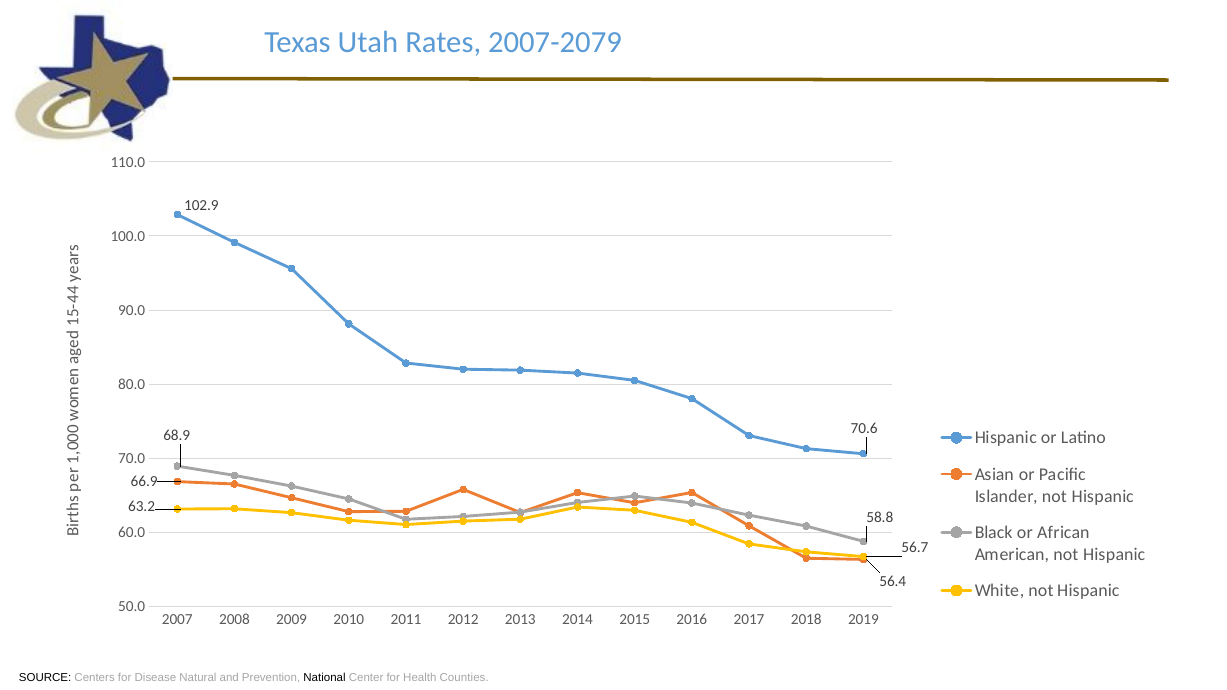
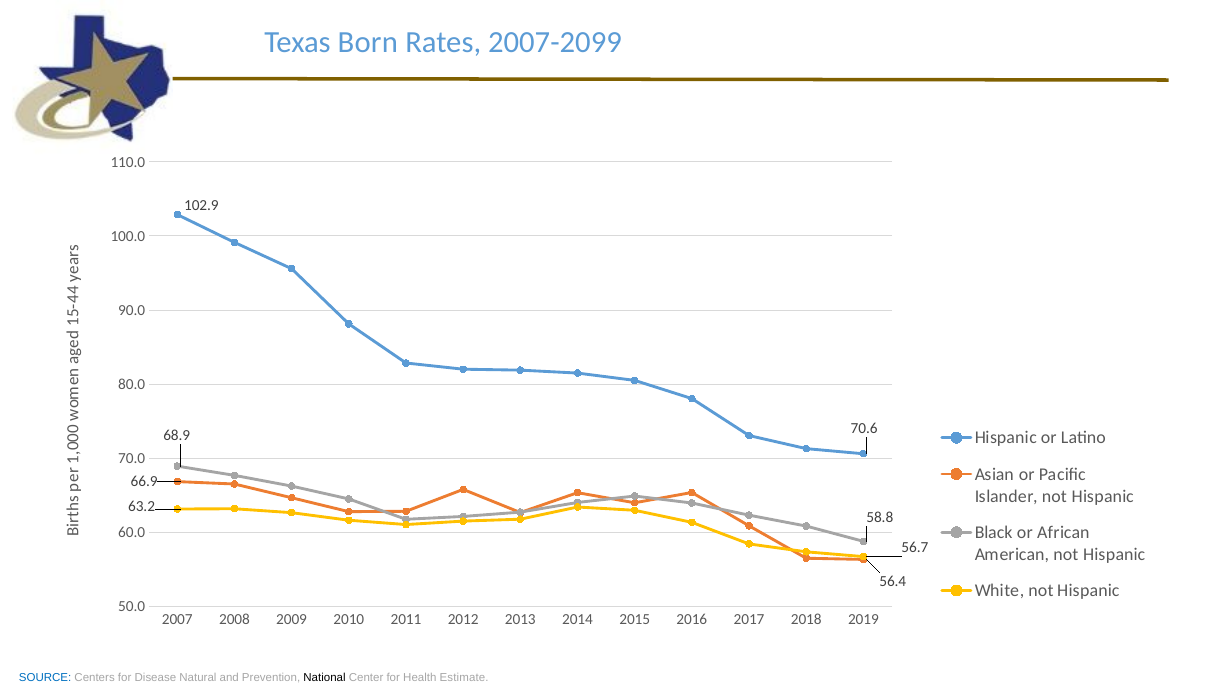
Utah: Utah -> Born
2007-2079: 2007-2079 -> 2007-2099
SOURCE colour: black -> blue
Counties: Counties -> Estimate
